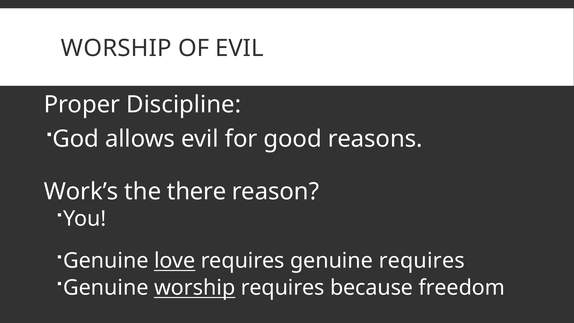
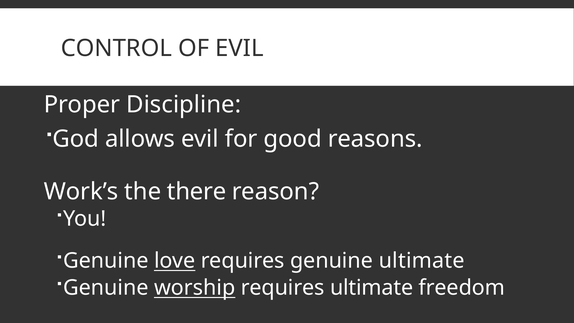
WORSHIP at (116, 48): WORSHIP -> CONTROL
genuine requires: requires -> ultimate
requires because: because -> ultimate
